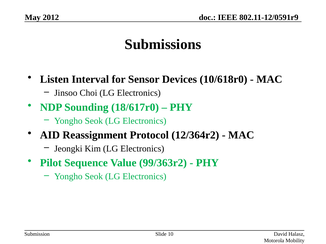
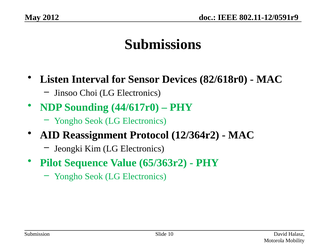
10/618r0: 10/618r0 -> 82/618r0
18/617r0: 18/617r0 -> 44/617r0
99/363r2: 99/363r2 -> 65/363r2
